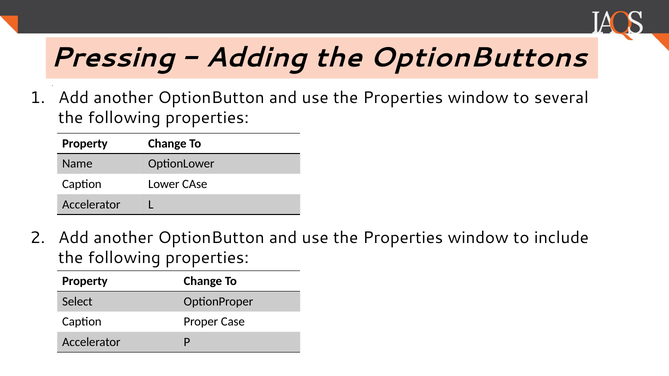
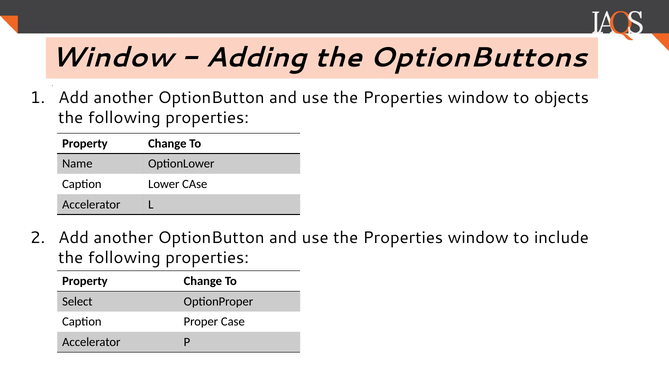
Pressing at (113, 58): Pressing -> Window
several: several -> objects
